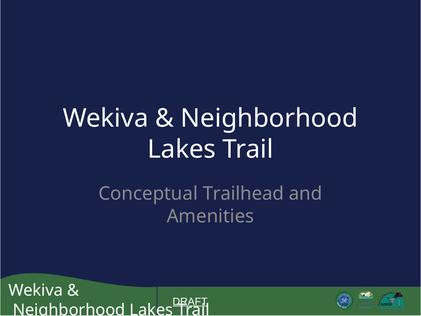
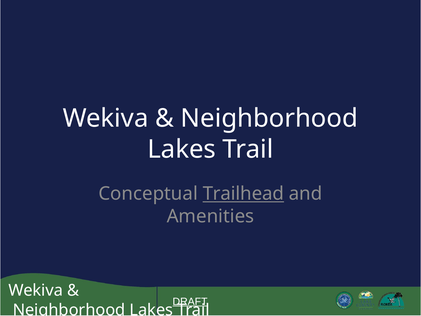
Trailhead underline: none -> present
